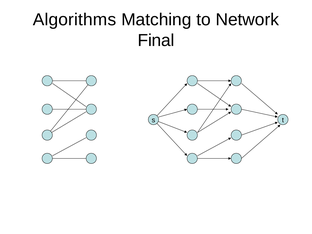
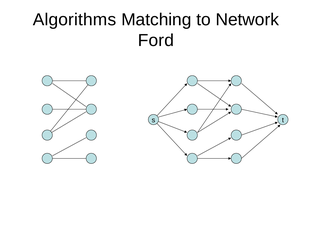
Final: Final -> Ford
